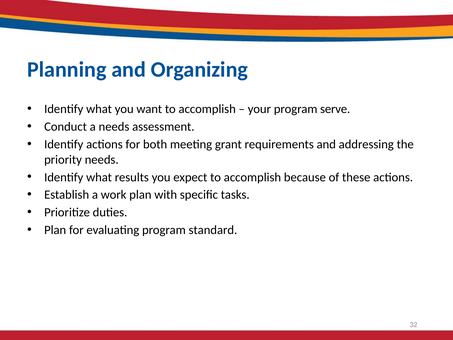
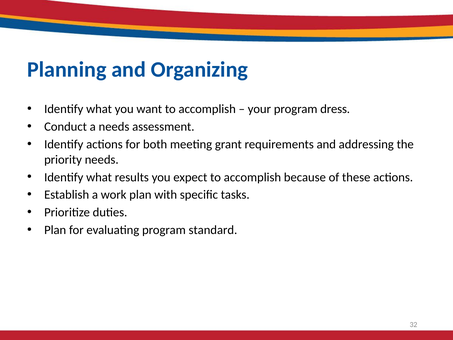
serve: serve -> dress
